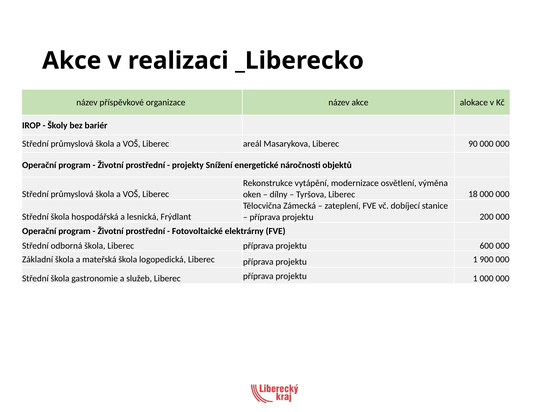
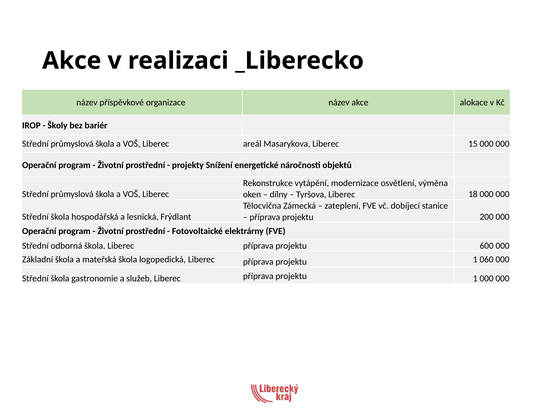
90: 90 -> 15
900: 900 -> 060
